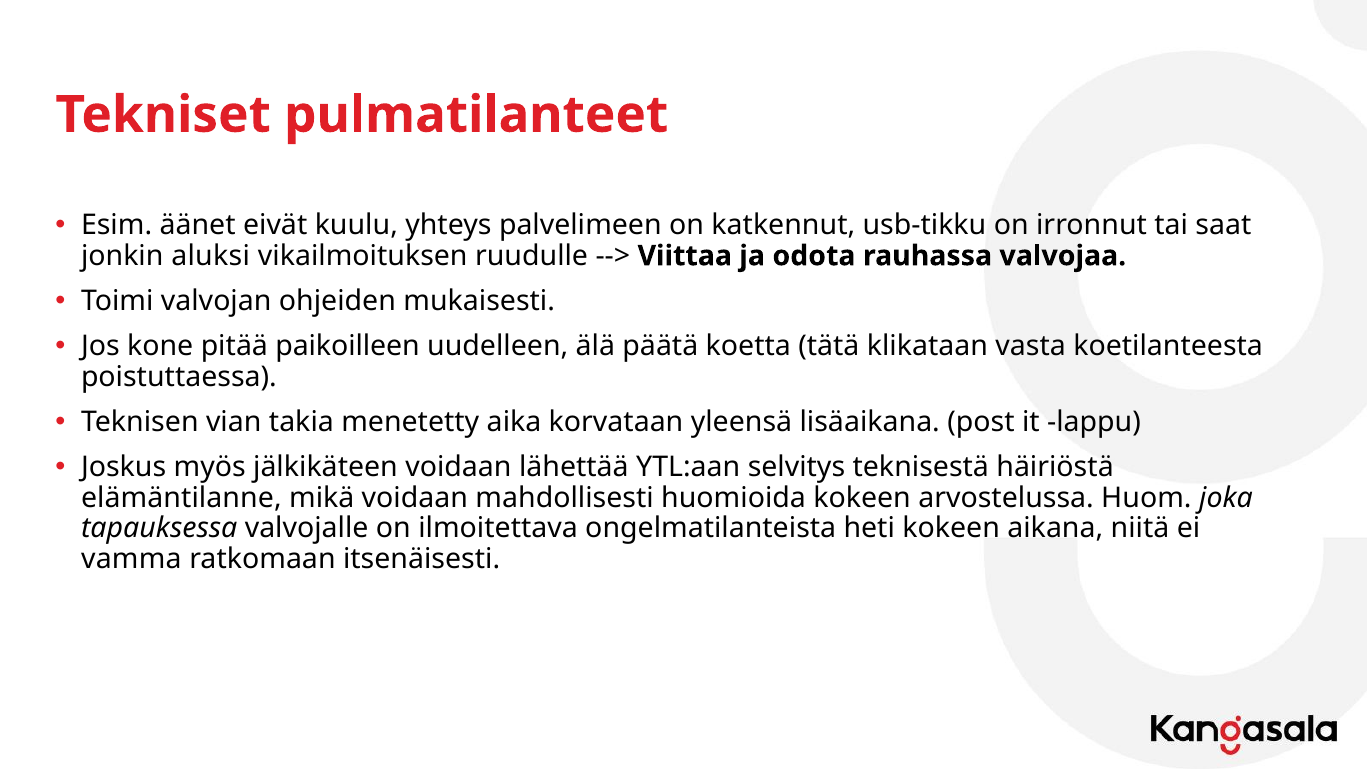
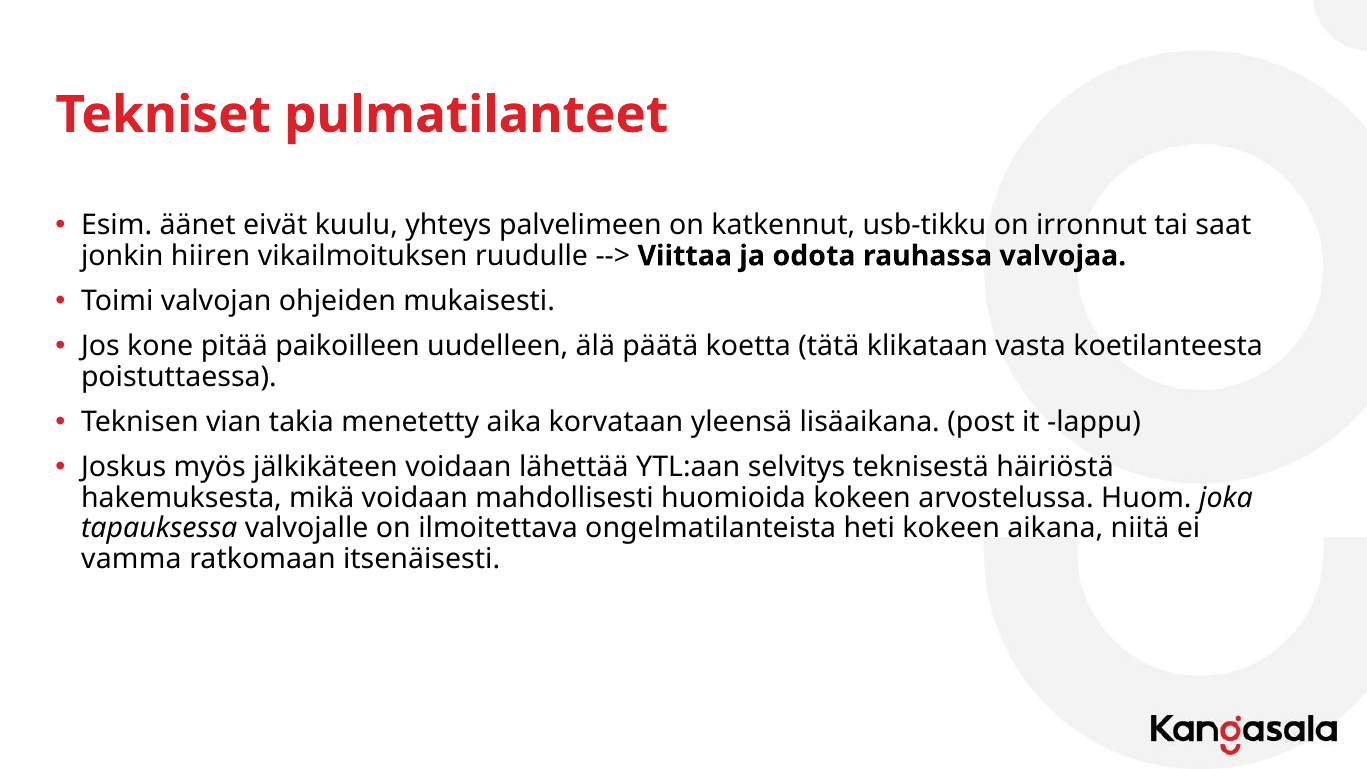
aluksi: aluksi -> hiiren
elämäntilanne: elämäntilanne -> hakemuksesta
